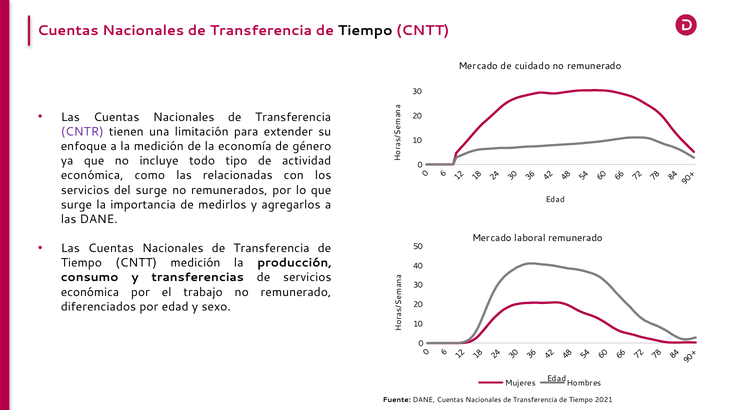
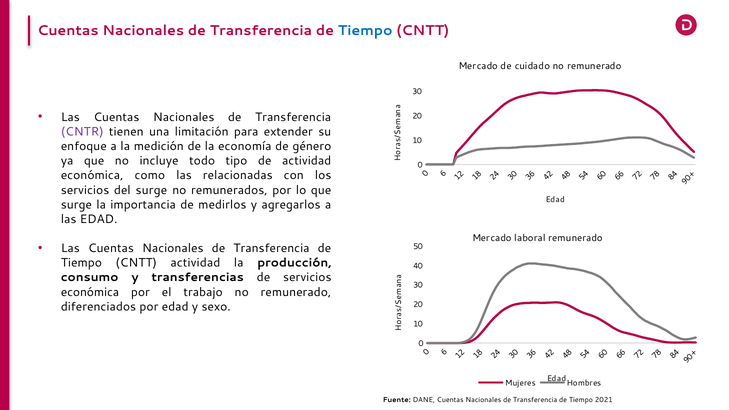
Tiempo at (365, 31) colour: black -> blue
las DANE: DANE -> EDAD
CNTT medición: medición -> actividad
